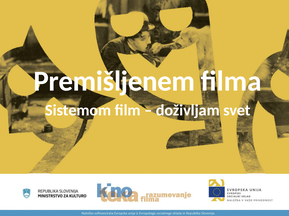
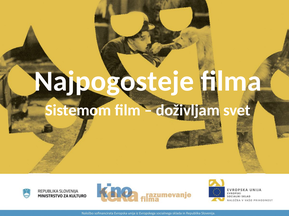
Premišljenem: Premišljenem -> Najpogosteje
